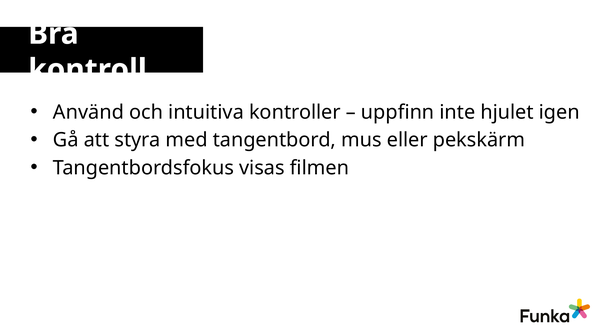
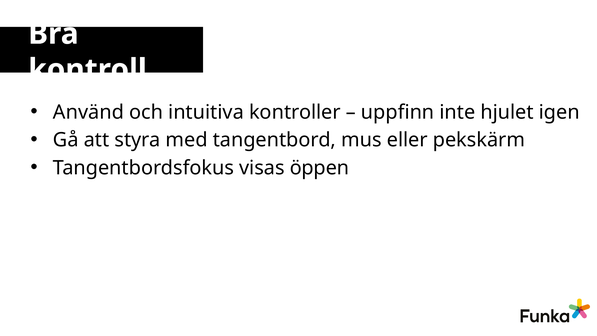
filmen: filmen -> öppen
